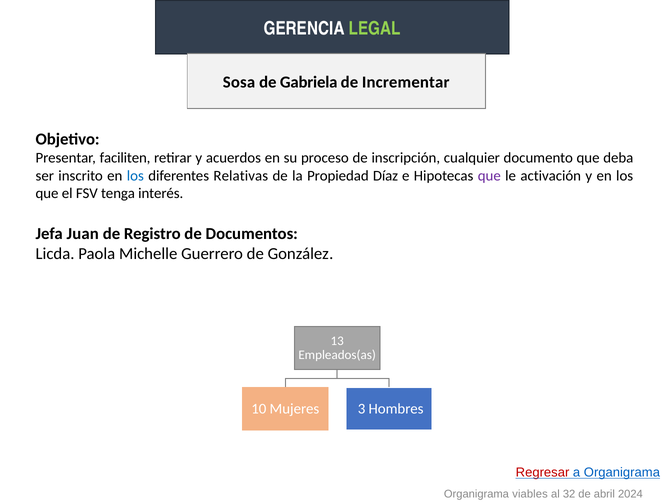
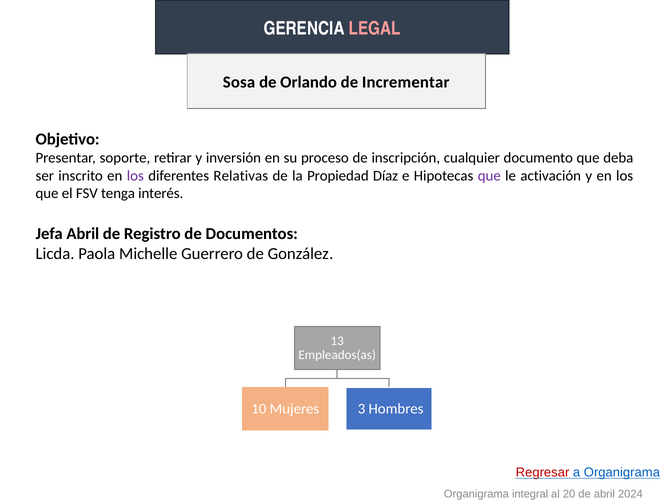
LEGAL colour: light green -> pink
Gabriela: Gabriela -> Orlando
faciliten: faciliten -> soporte
acuerdos: acuerdos -> inversión
los at (135, 176) colour: blue -> purple
Jefa Juan: Juan -> Abril
viables: viables -> integral
32: 32 -> 20
